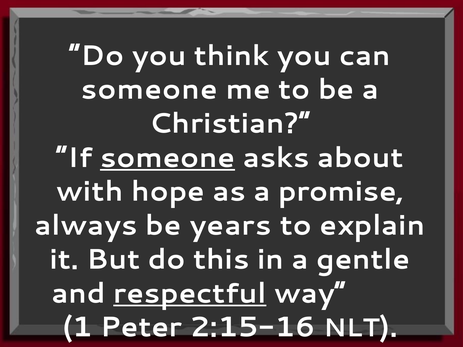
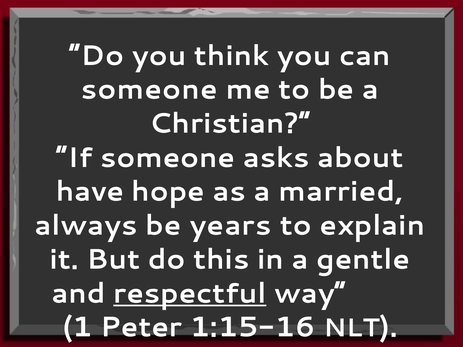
someone at (168, 158) underline: present -> none
with: with -> have
promise: promise -> married
2:15-16: 2:15-16 -> 1:15-16
